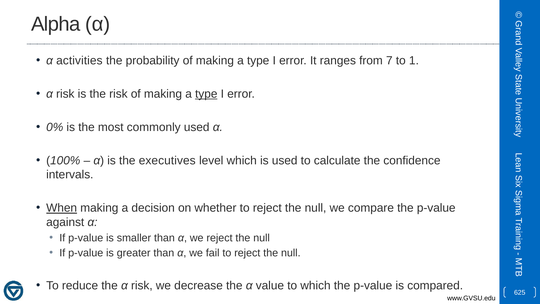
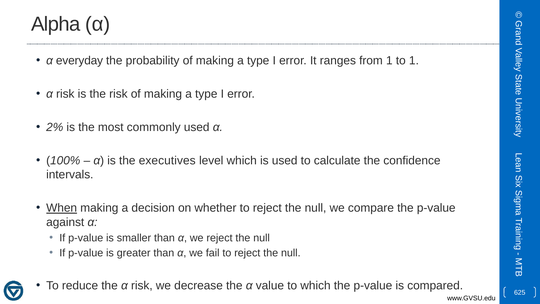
activities: activities -> everyday
from 7: 7 -> 1
type at (206, 94) underline: present -> none
0%: 0% -> 2%
